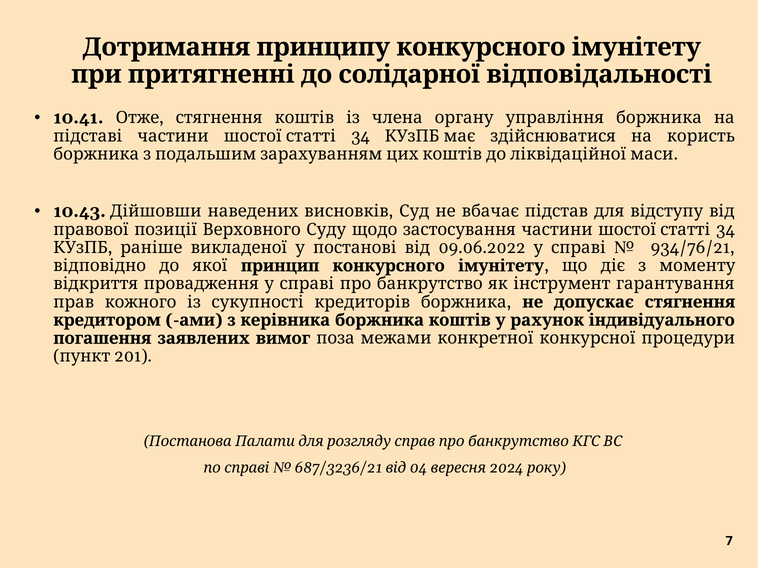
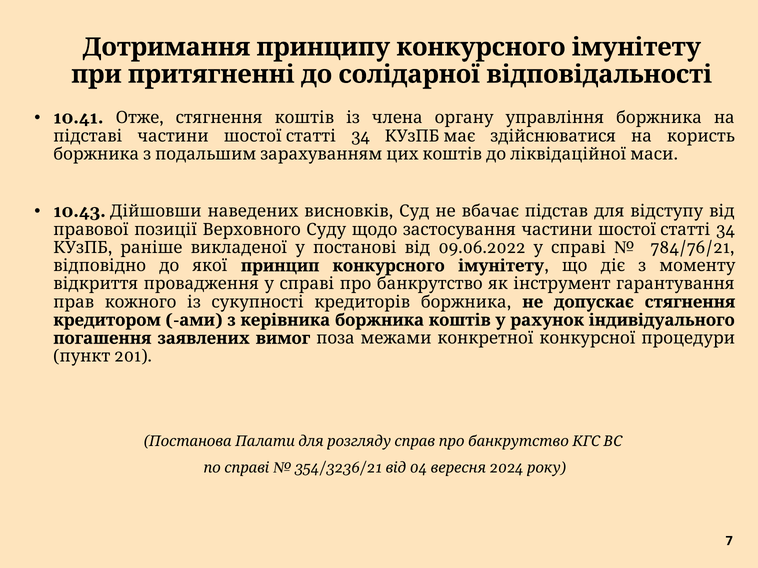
934/76/21: 934/76/21 -> 784/76/21
687/3236/21: 687/3236/21 -> 354/3236/21
